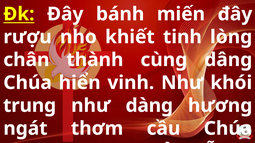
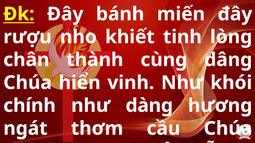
trung: trung -> chính
